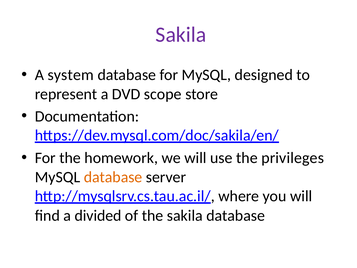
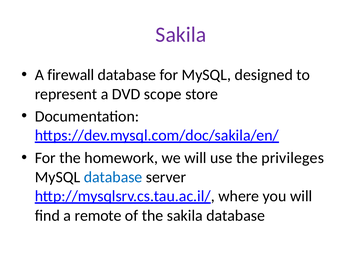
system: system -> firewall
database at (113, 177) colour: orange -> blue
divided: divided -> remote
